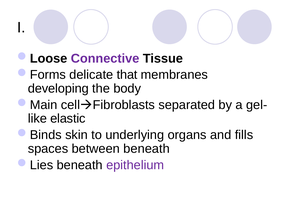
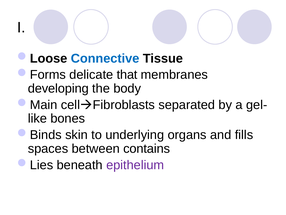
Connective colour: purple -> blue
elastic: elastic -> bones
between beneath: beneath -> contains
